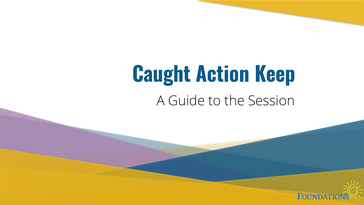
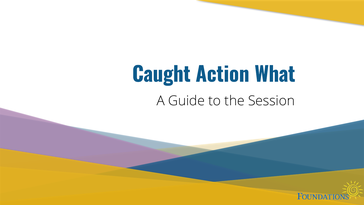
Keep: Keep -> What
